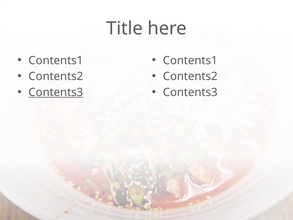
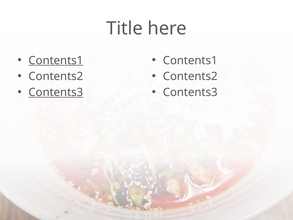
Contents1 at (56, 60) underline: none -> present
